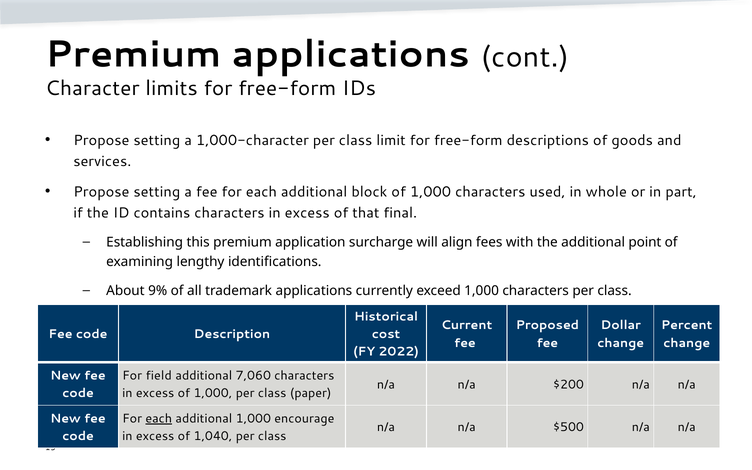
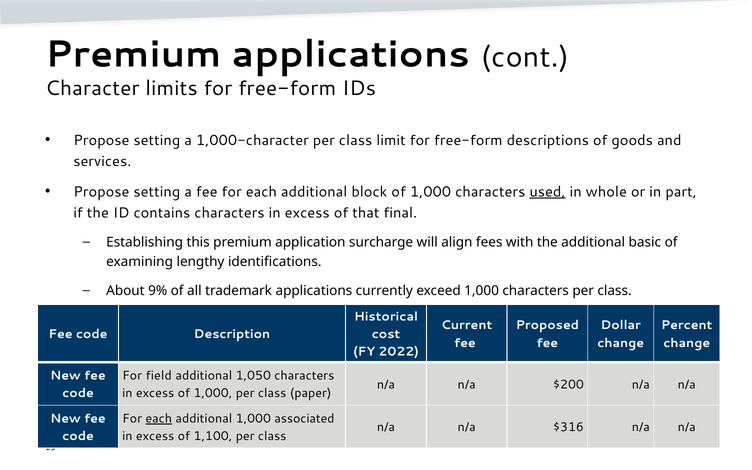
used underline: none -> present
point: point -> basic
7,060: 7,060 -> 1,050
encourage: encourage -> associated
$500: $500 -> $316
1,040: 1,040 -> 1,100
